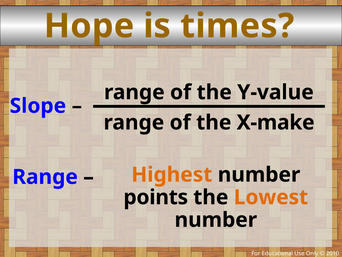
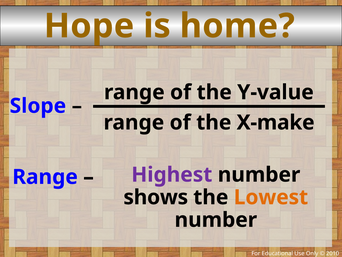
times: times -> home
Highest colour: orange -> purple
points: points -> shows
